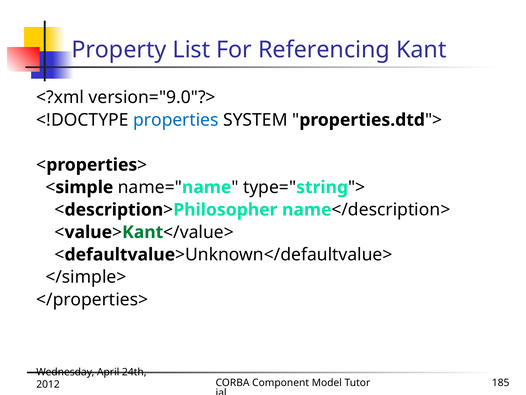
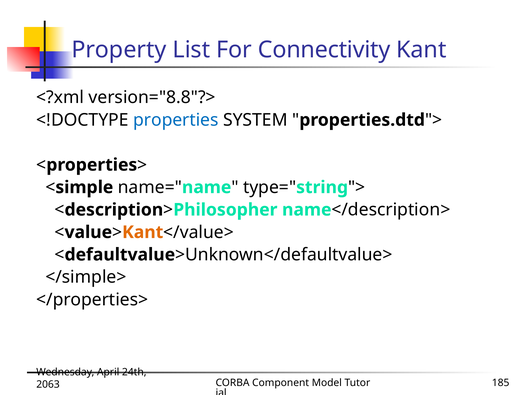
Referencing: Referencing -> Connectivity
version="9.0"?>: version="9.0"?> -> version="8.8"?>
Kant at (143, 232) colour: green -> orange
2012: 2012 -> 2063
